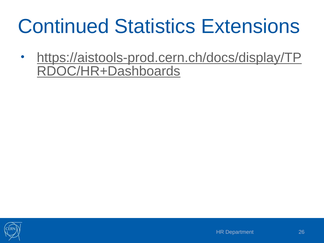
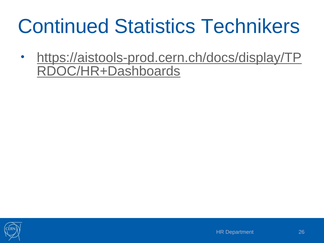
Extensions: Extensions -> Technikers
